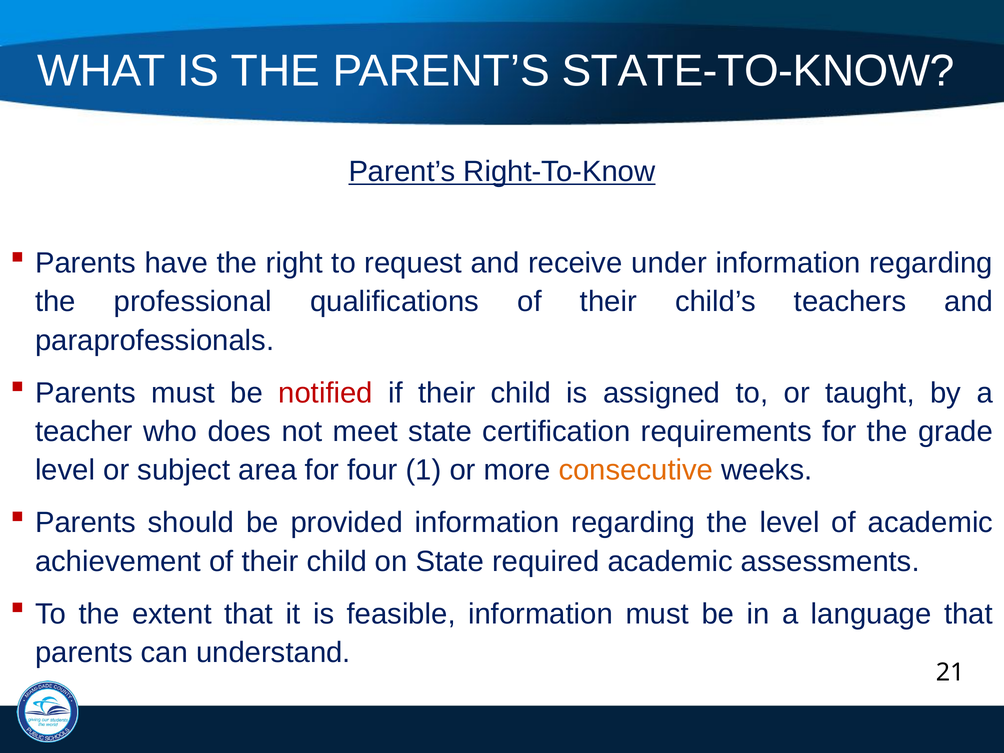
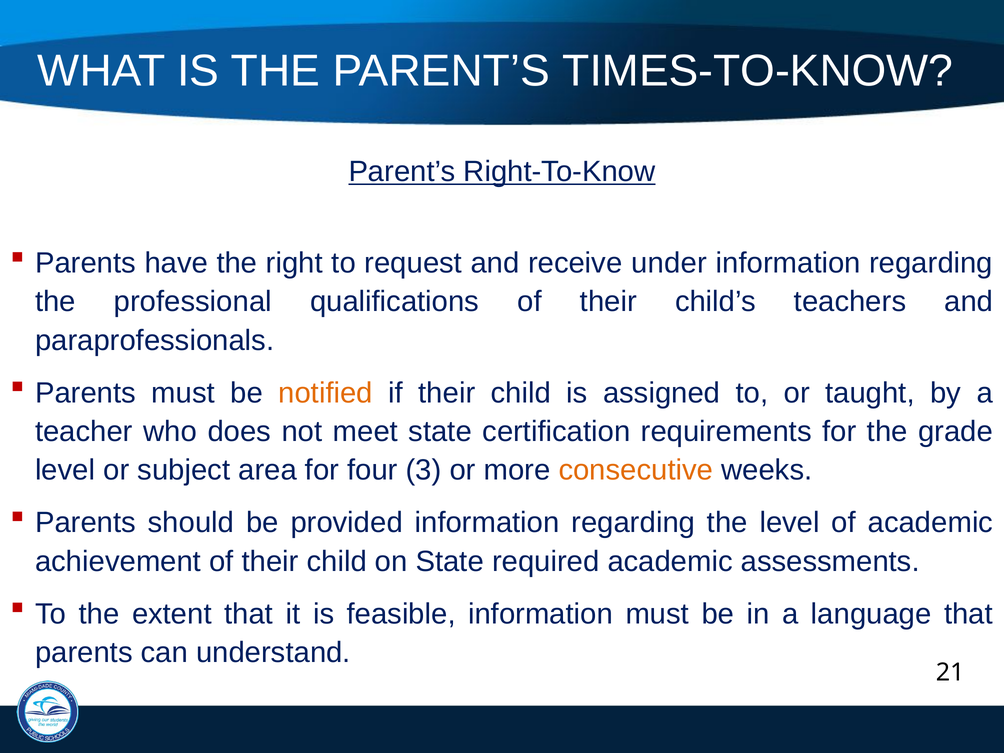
STATE-TO-KNOW: STATE-TO-KNOW -> TIMES-TO-KNOW
notified colour: red -> orange
1: 1 -> 3
